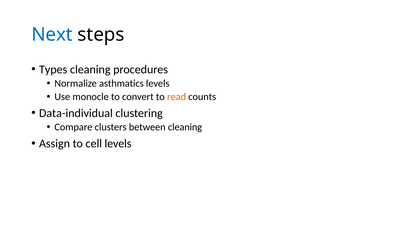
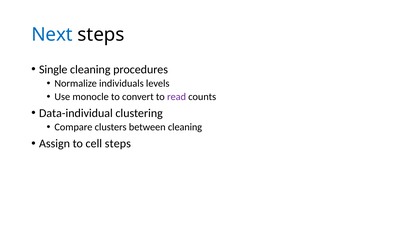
Types: Types -> Single
asthmatics: asthmatics -> individuals
read colour: orange -> purple
cell levels: levels -> steps
